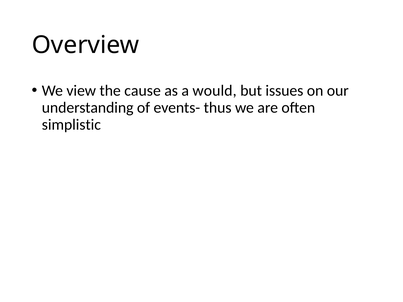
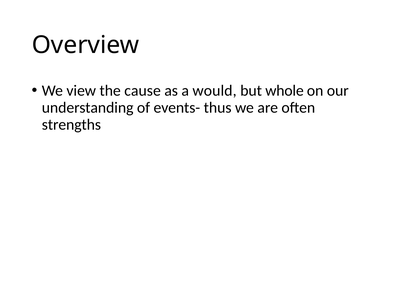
issues: issues -> whole
simplistic: simplistic -> strengths
